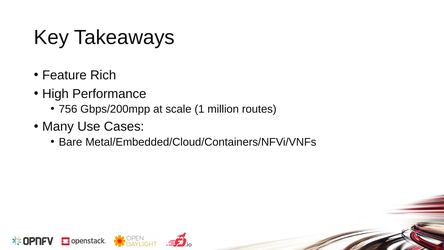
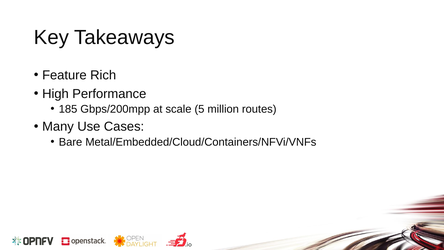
756: 756 -> 185
1: 1 -> 5
